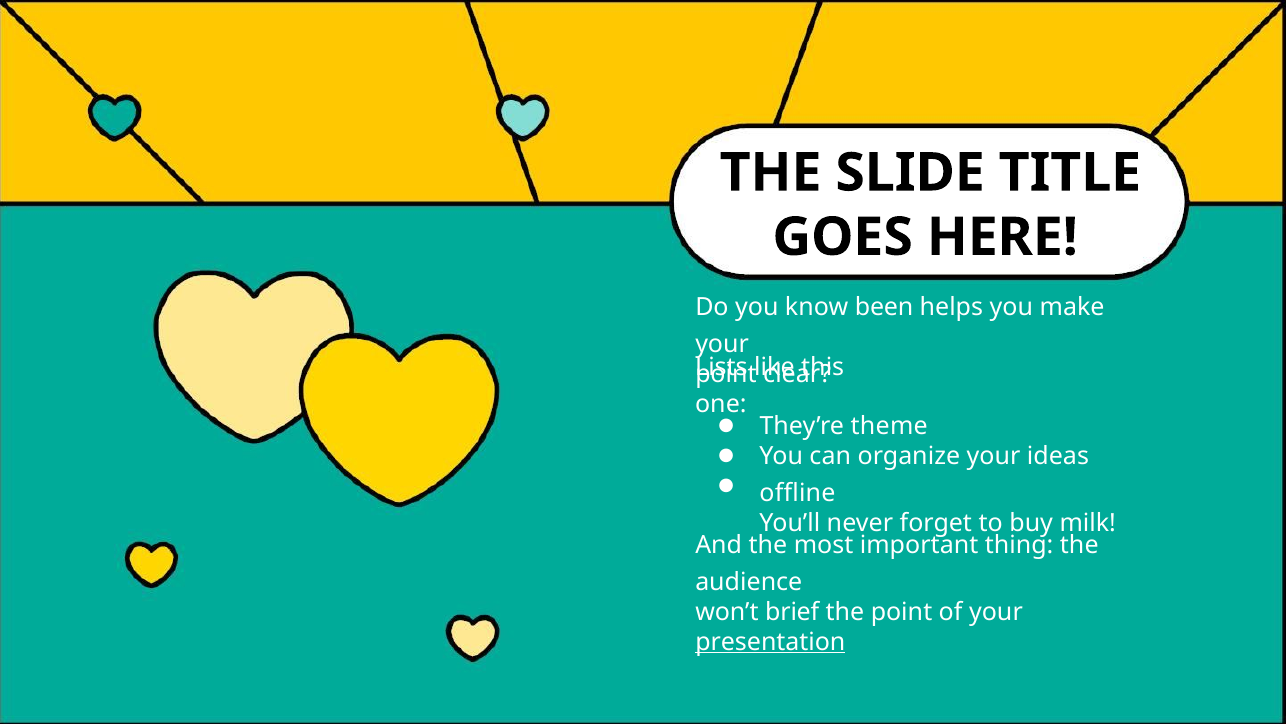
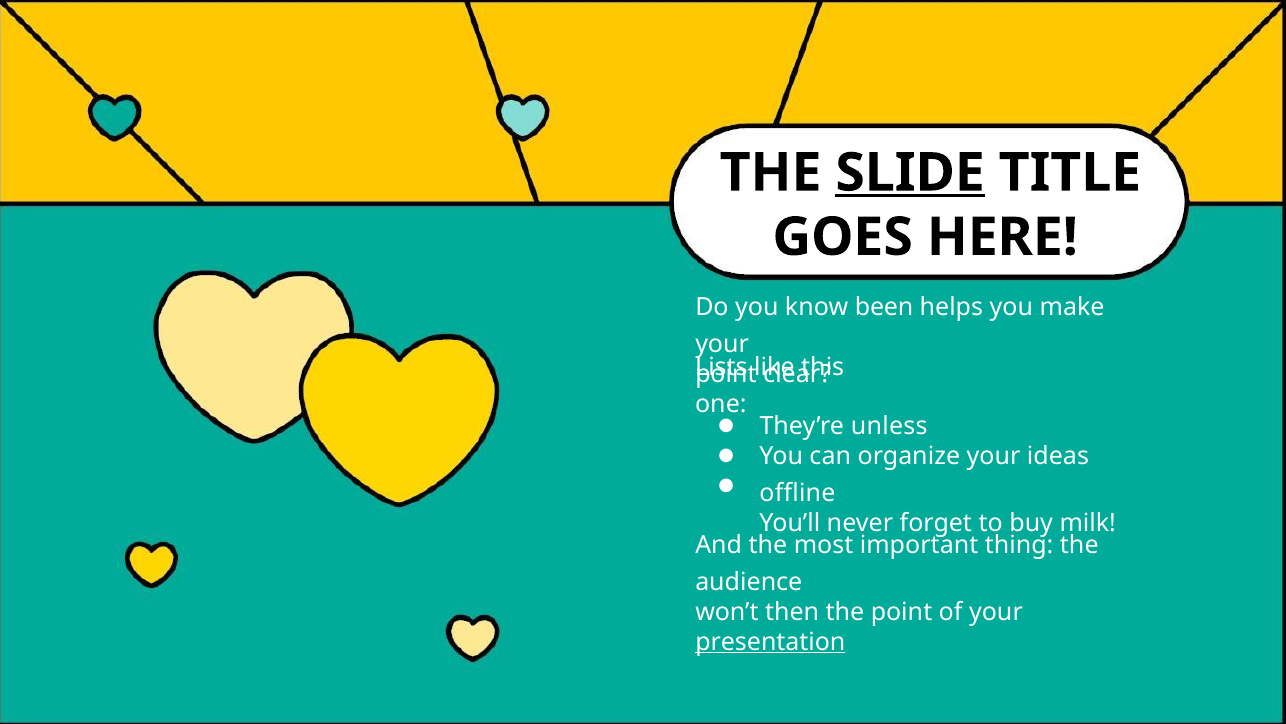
SLIDE underline: none -> present
theme: theme -> unless
brief: brief -> then
